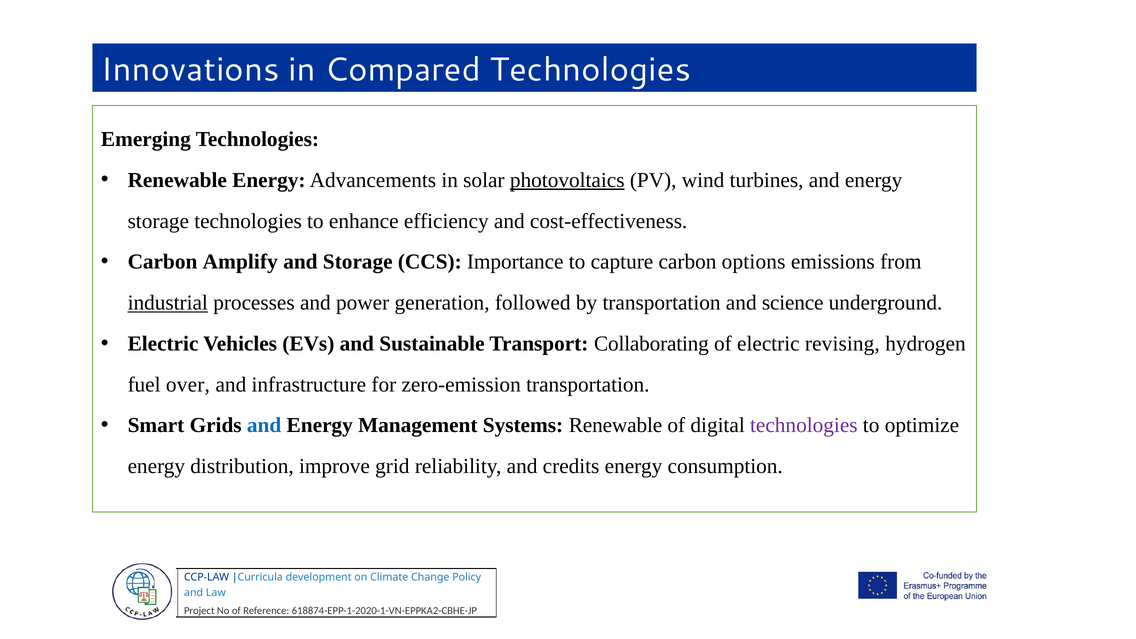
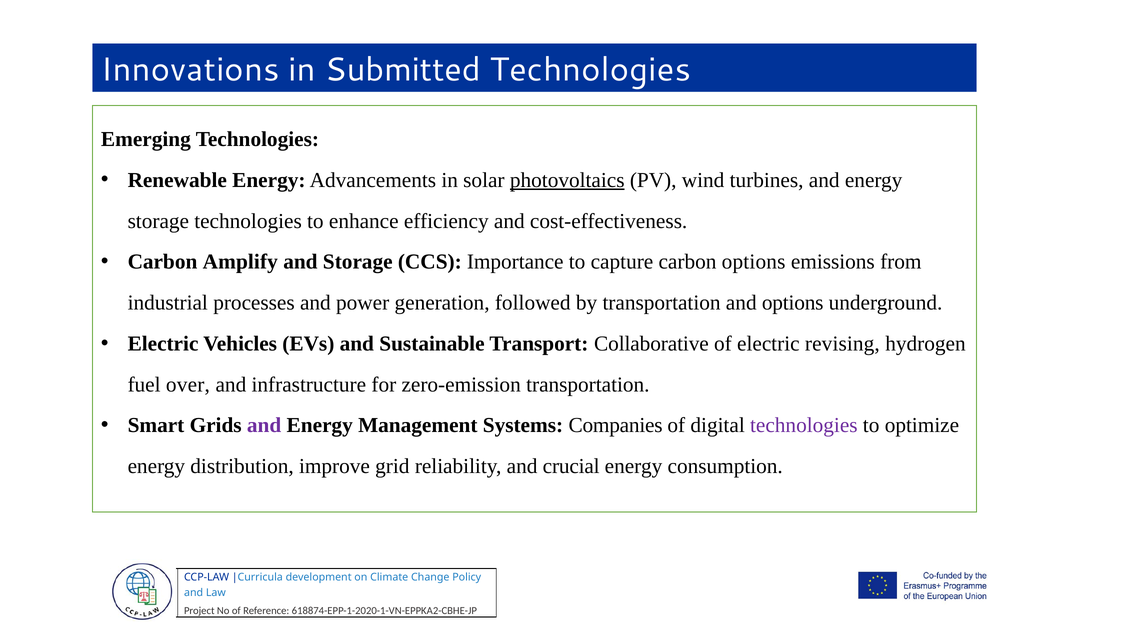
Compared: Compared -> Submitted
industrial underline: present -> none
and science: science -> options
Collaborating: Collaborating -> Collaborative
and at (264, 425) colour: blue -> purple
Systems Renewable: Renewable -> Companies
credits: credits -> crucial
